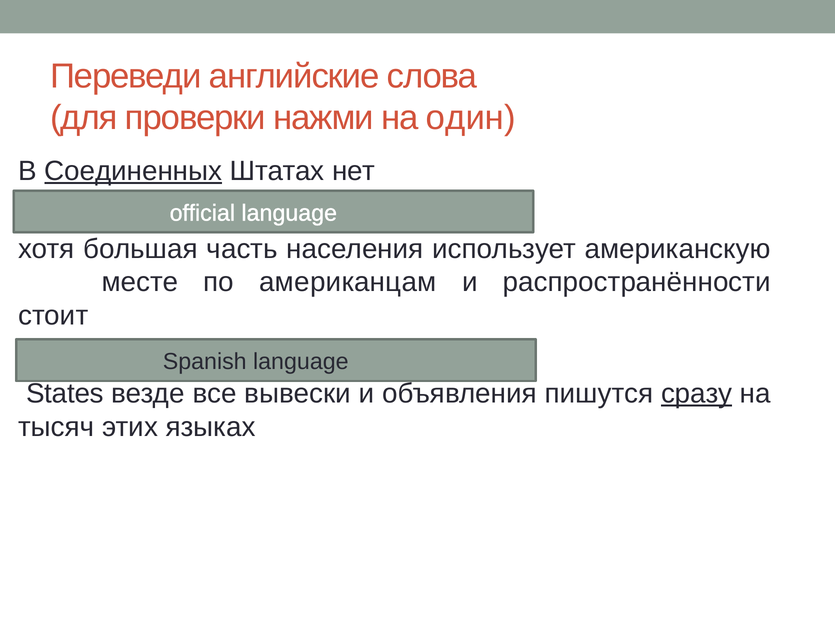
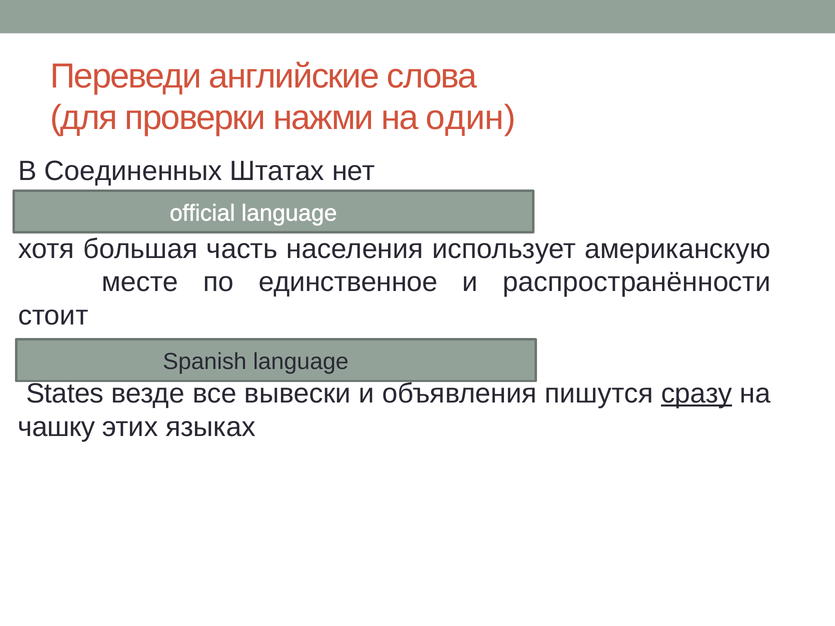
Соединенных underline: present -> none
американцам: американцам -> единственное
тысяч: тысяч -> чашку
